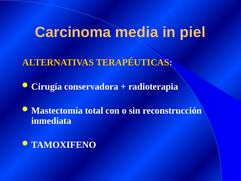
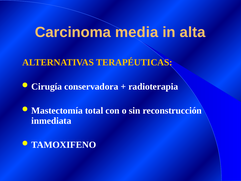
piel: piel -> alta
